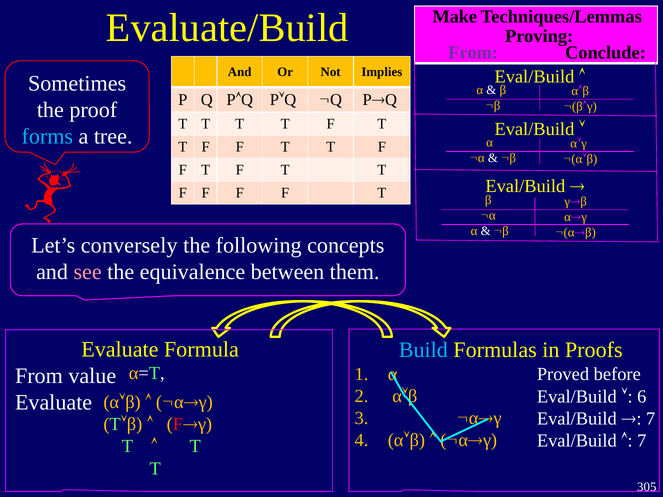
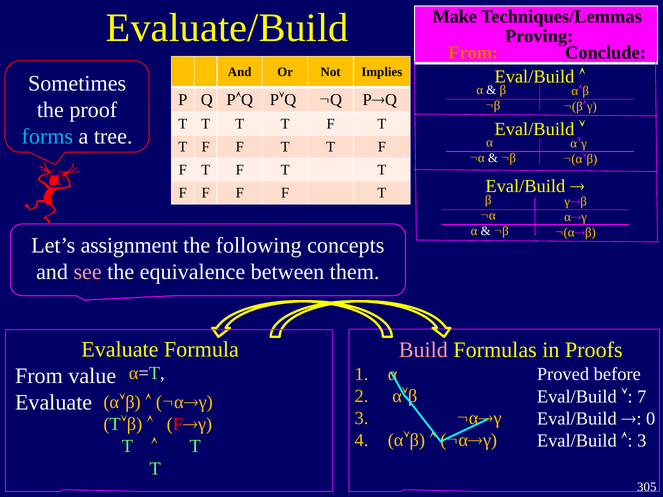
From at (473, 53) colour: purple -> orange
conversely: conversely -> assignment
Build colour: light blue -> pink
6: 6 -> 7
7 at (651, 419): 7 -> 0
7 at (642, 441): 7 -> 3
